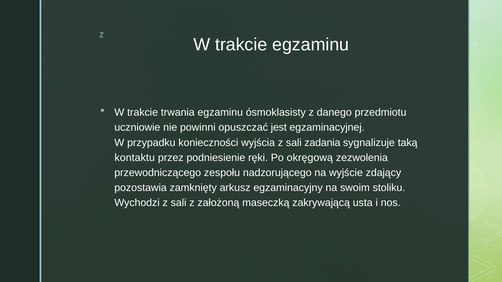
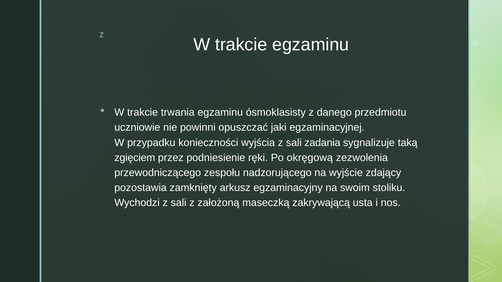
jest: jest -> jaki
kontaktu: kontaktu -> zgięciem
